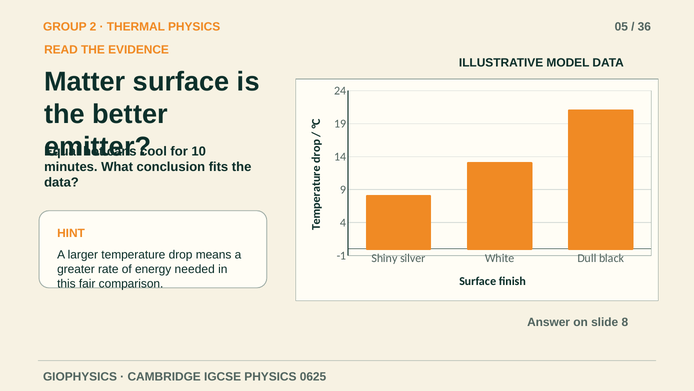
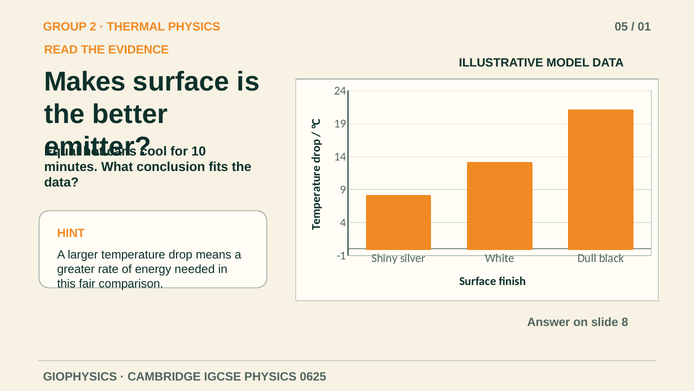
36: 36 -> 01
Matter: Matter -> Makes
